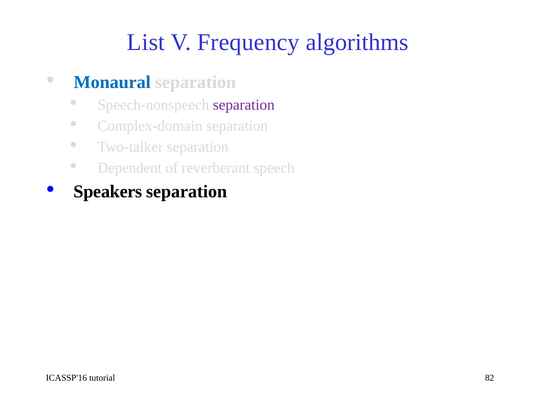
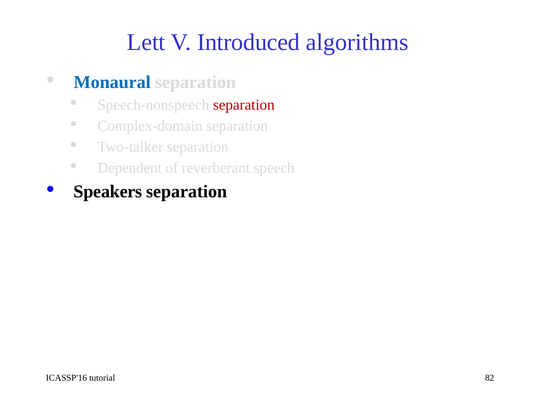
List: List -> Lett
Frequency: Frequency -> Introduced
separation at (244, 105) colour: purple -> red
